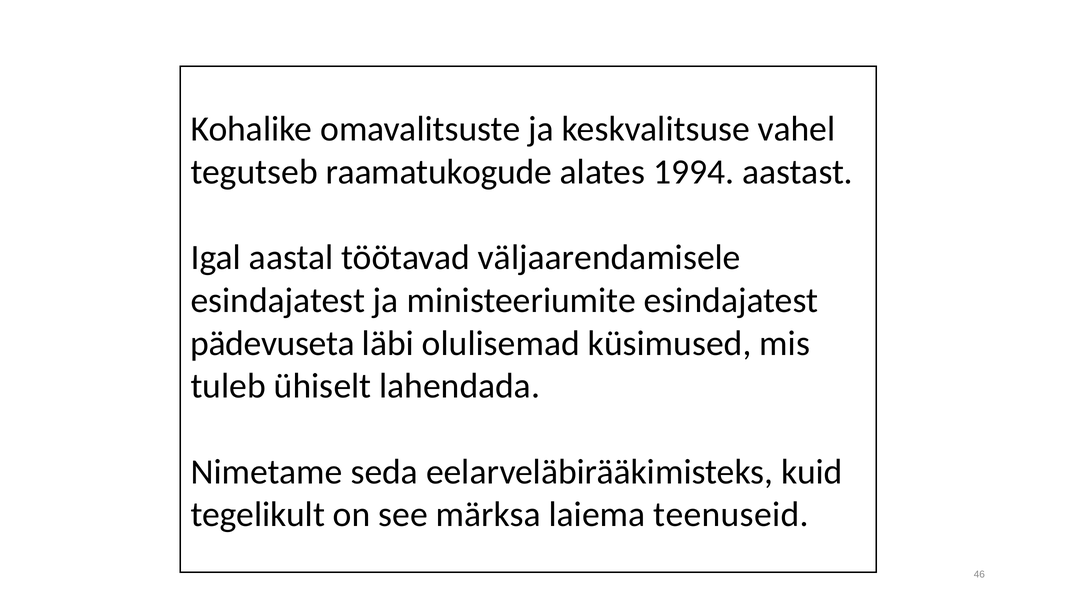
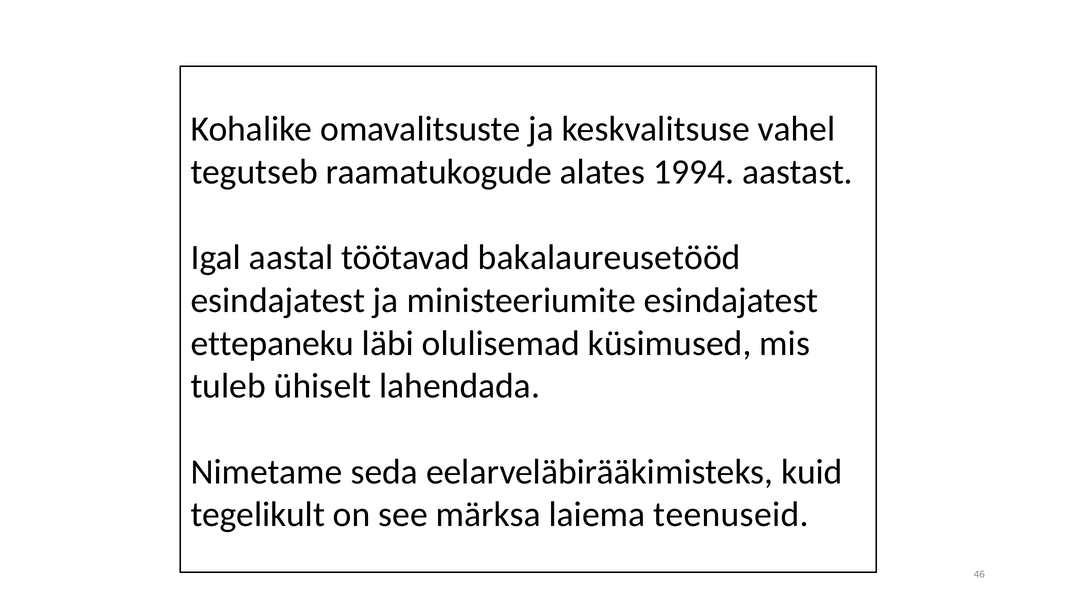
väljaarendamisele: väljaarendamisele -> bakalaureusetööd
pädevuseta: pädevuseta -> ettepaneku
